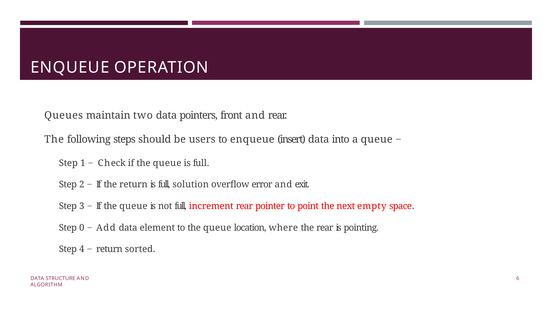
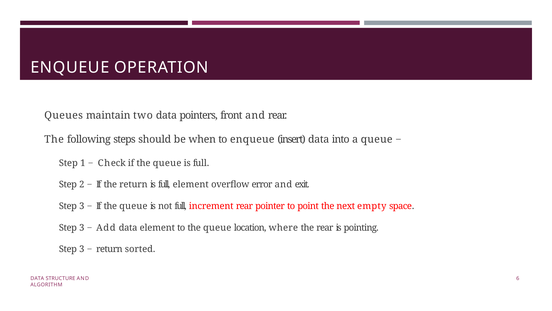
users: users -> when
full solution: solution -> element
0 at (82, 227): 0 -> 3
4 at (82, 249): 4 -> 3
